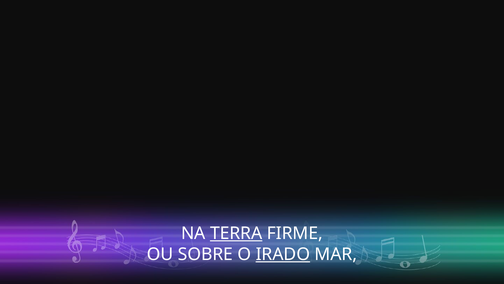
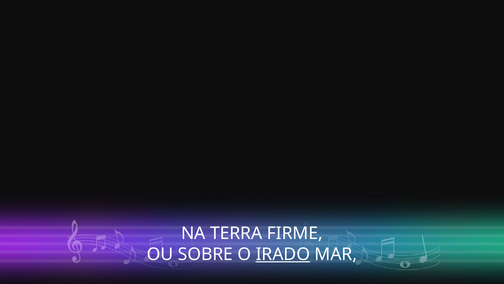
TERRA underline: present -> none
